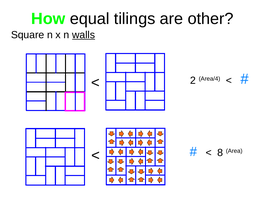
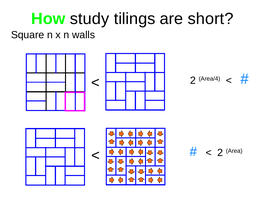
equal: equal -> study
other: other -> short
walls underline: present -> none
8 at (220, 152): 8 -> 2
